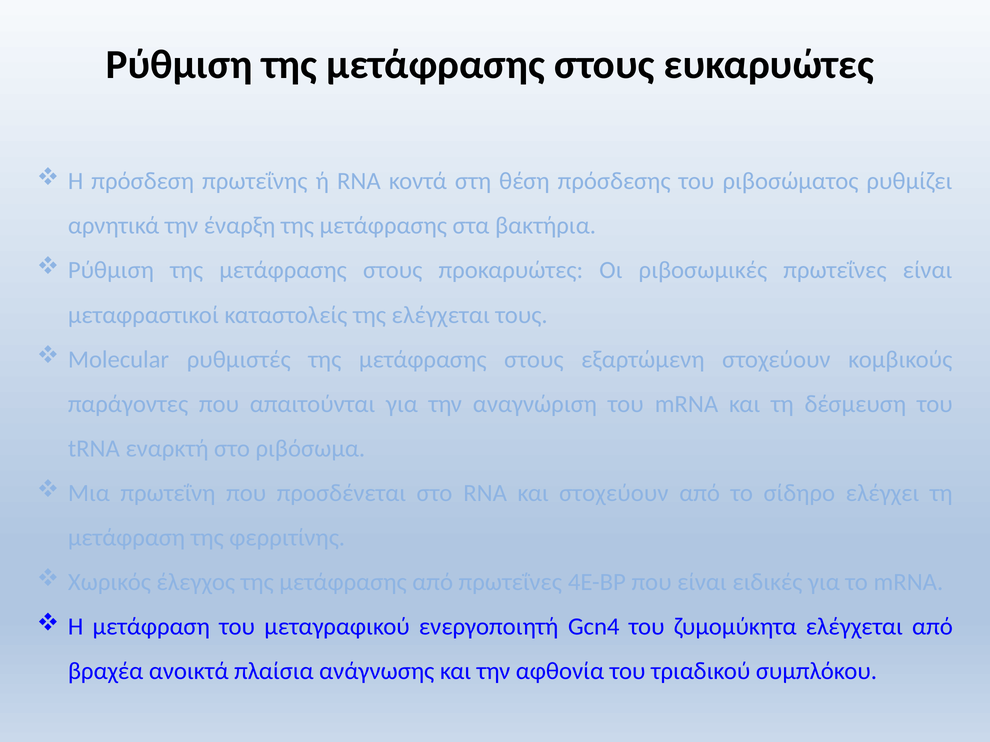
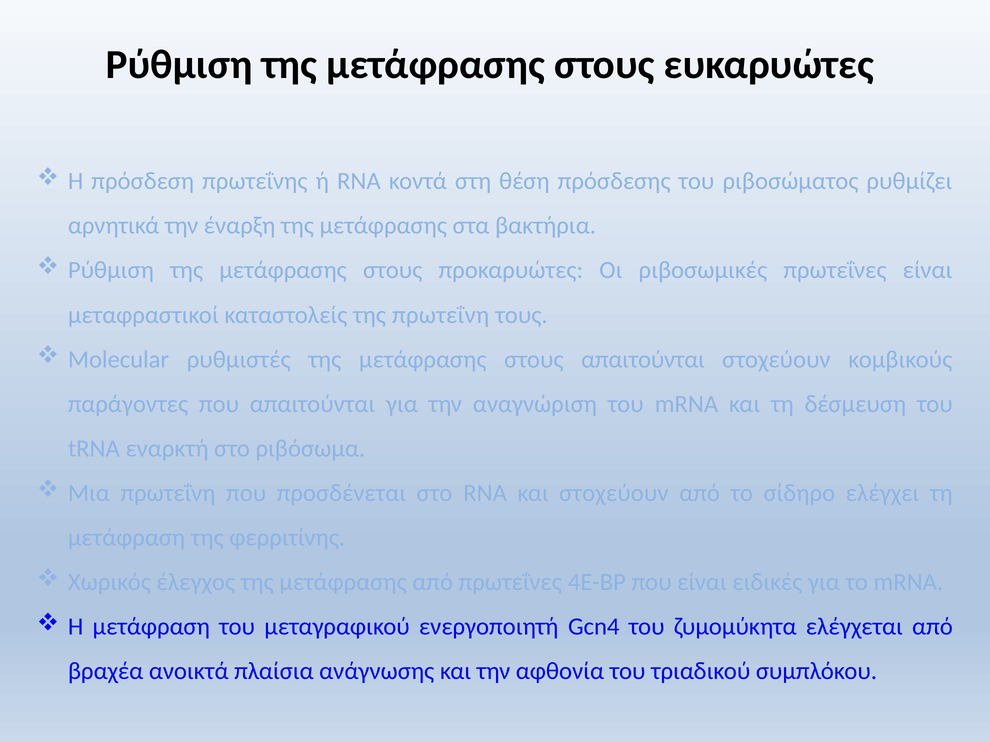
της ελέγχεται: ελέγχεται -> πρωτεΐνη
στους εξαρτώμενη: εξαρτώμενη -> απαιτούνται
